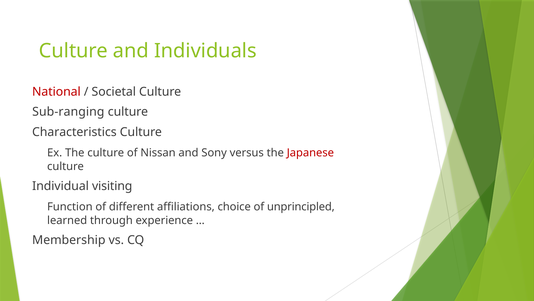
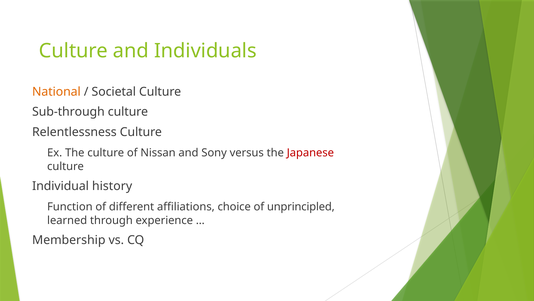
National colour: red -> orange
Sub-ranging: Sub-ranging -> Sub-through
Characteristics: Characteristics -> Relentlessness
visiting: visiting -> history
